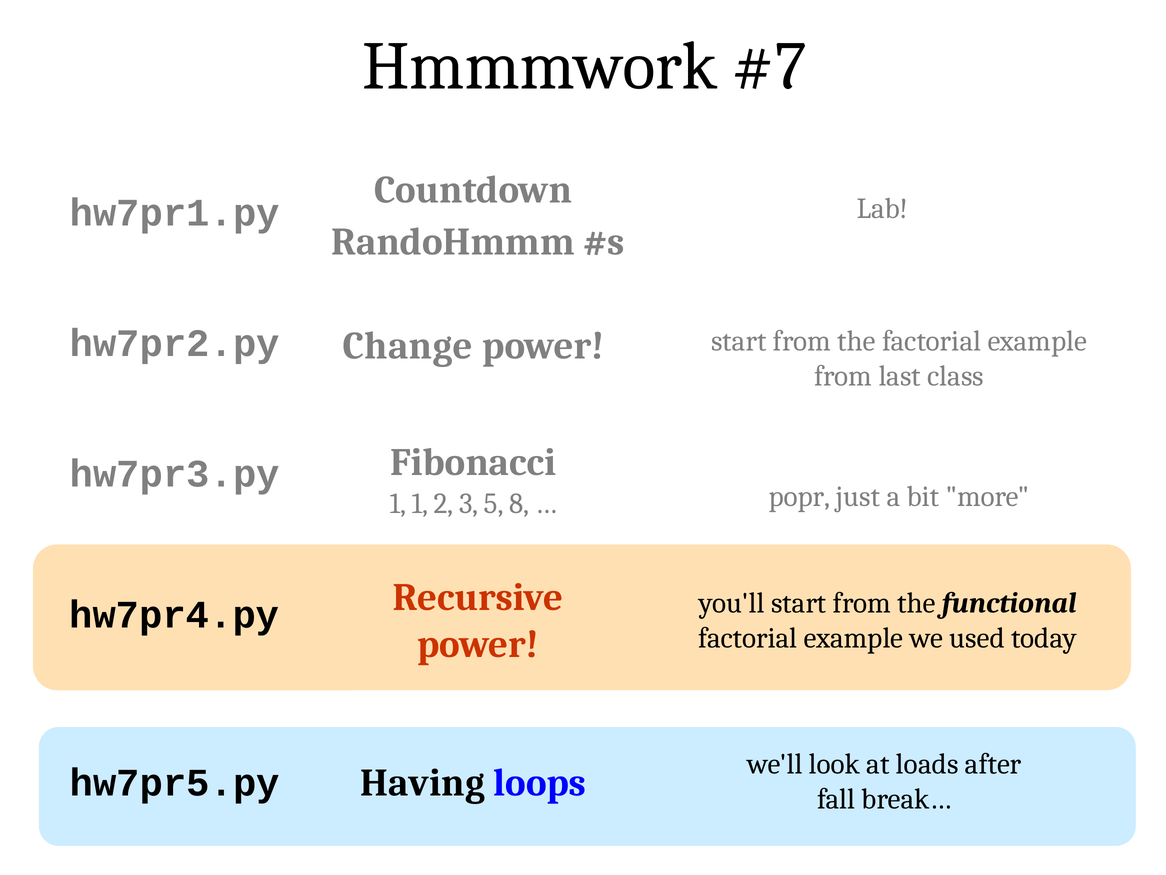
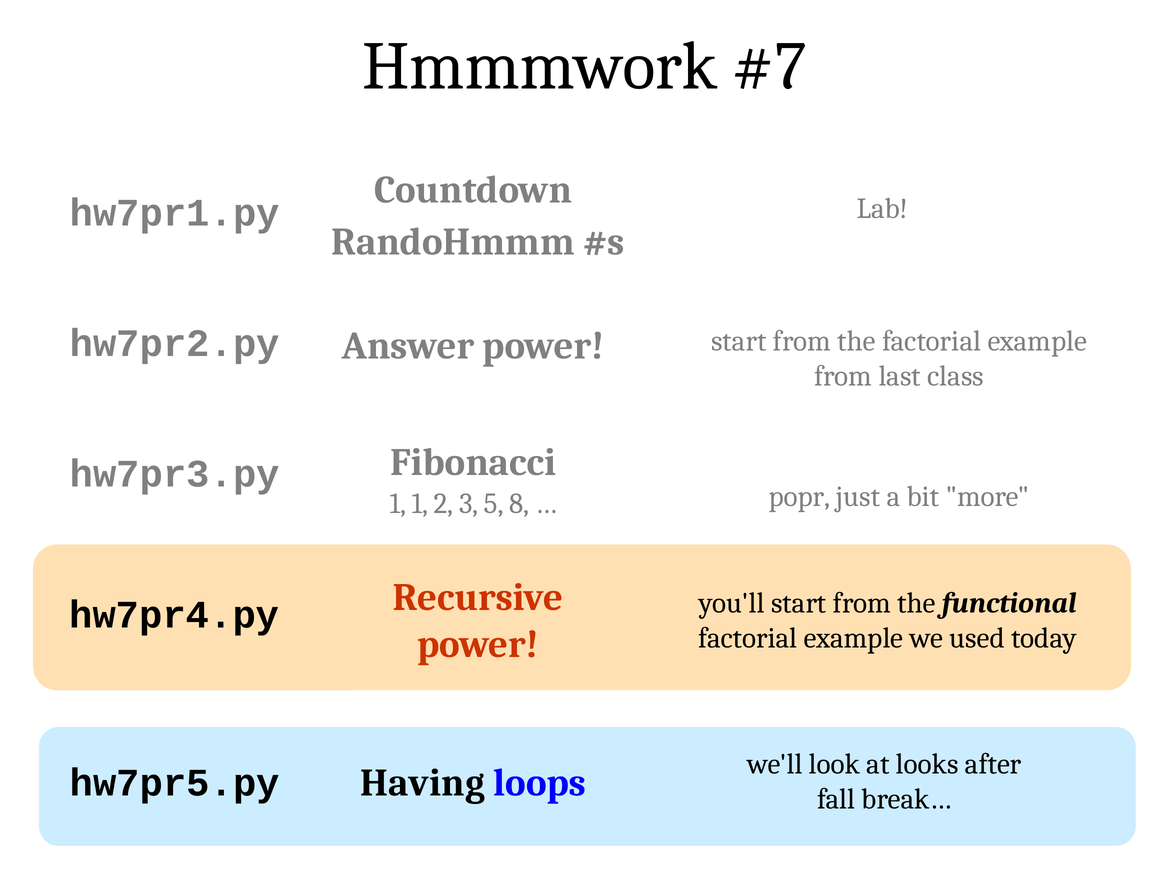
Change: Change -> Answer
loads: loads -> looks
